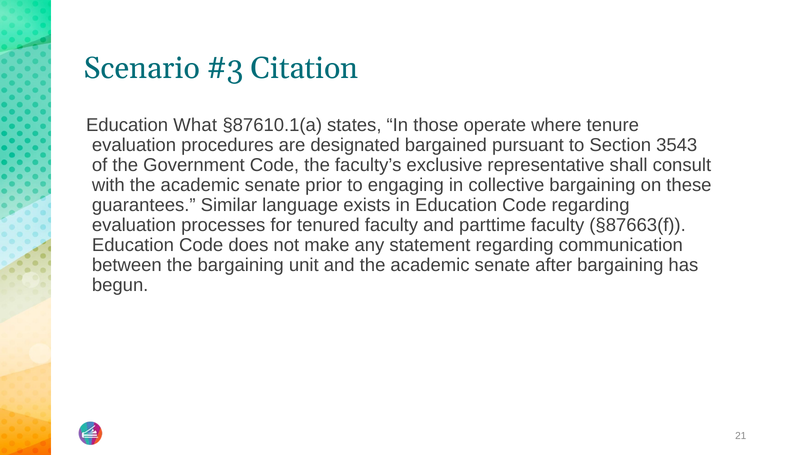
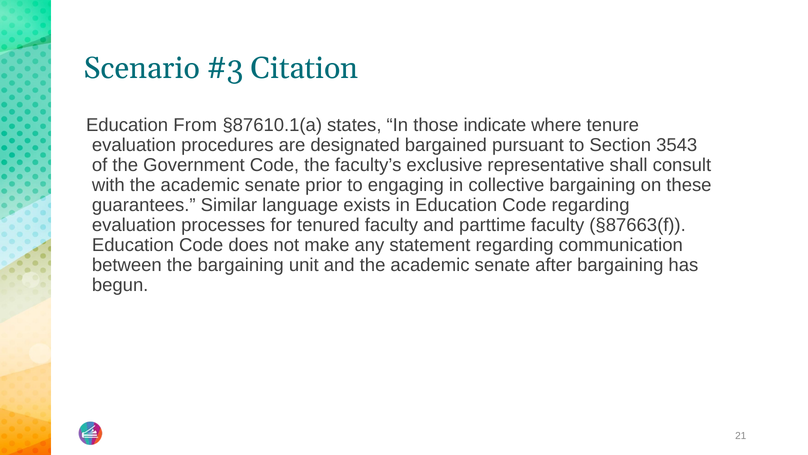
What: What -> From
operate: operate -> indicate
